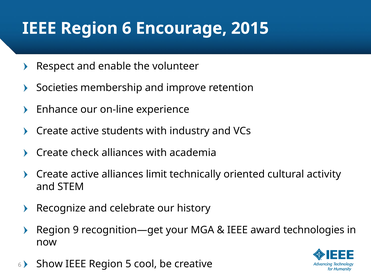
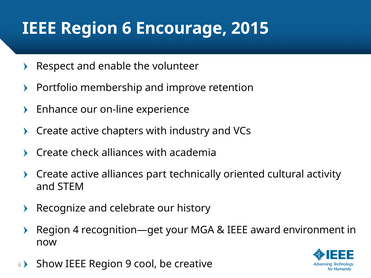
Societies: Societies -> Portfolio
students: students -> chapters
limit: limit -> part
9: 9 -> 4
technologies: technologies -> environment
5: 5 -> 9
